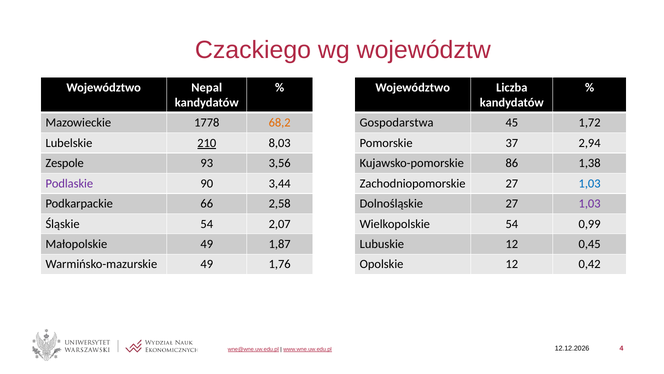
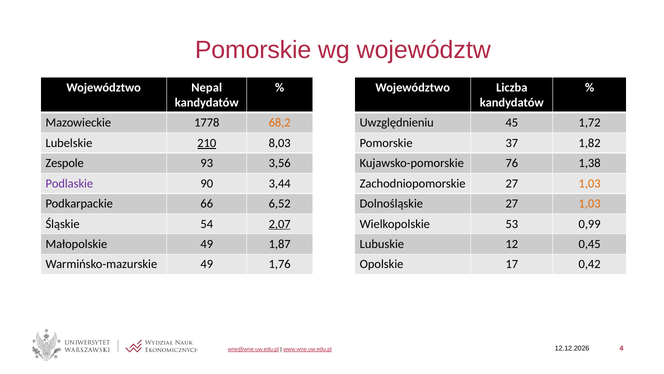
Czackiego at (253, 50): Czackiego -> Pomorskie
Gospodarstwa: Gospodarstwa -> Uwzględnieniu
2,94: 2,94 -> 1,82
86: 86 -> 76
1,03 at (590, 183) colour: blue -> orange
2,58: 2,58 -> 6,52
1,03 at (590, 203) colour: purple -> orange
2,07 underline: none -> present
Wielkopolskie 54: 54 -> 53
Opolskie 12: 12 -> 17
